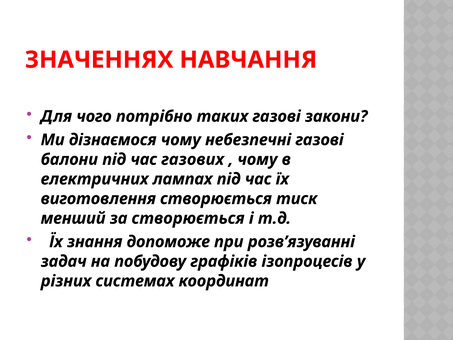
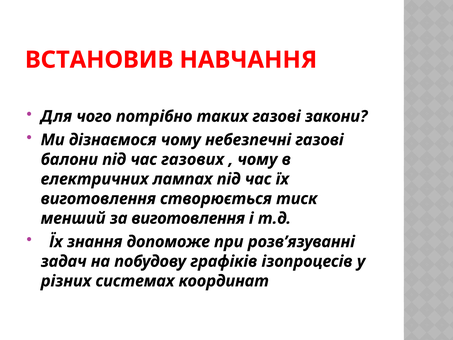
ЗНАЧЕННЯХ: ЗНАЧЕННЯХ -> ВСТАНОВИВ
за створюється: створюється -> виготовлення
